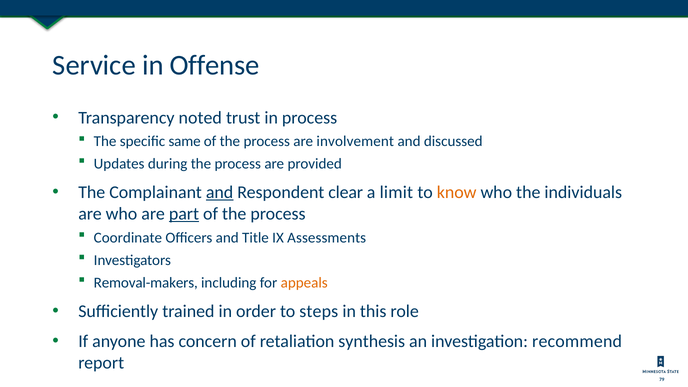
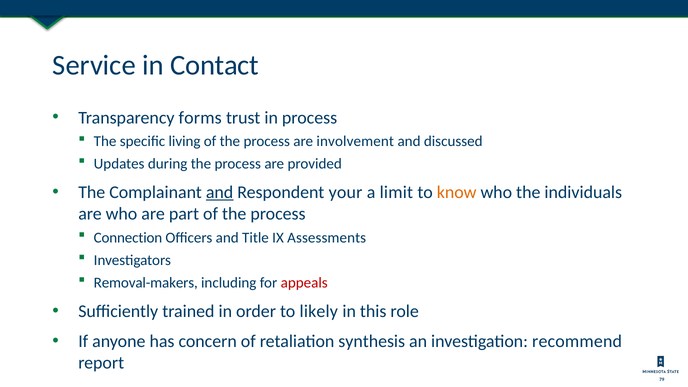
Offense: Offense -> Contact
noted: noted -> forms
same: same -> living
clear: clear -> your
part underline: present -> none
Coordinate: Coordinate -> Connection
appeals colour: orange -> red
steps: steps -> likely
